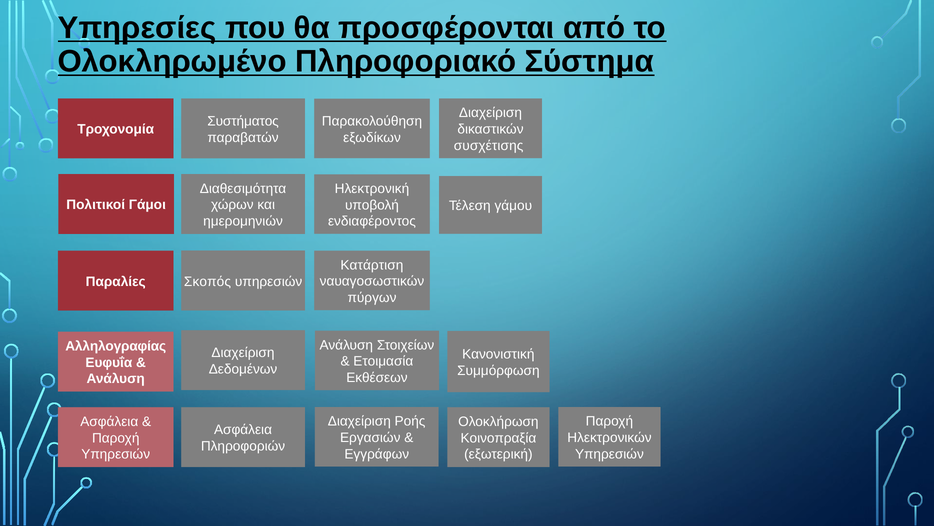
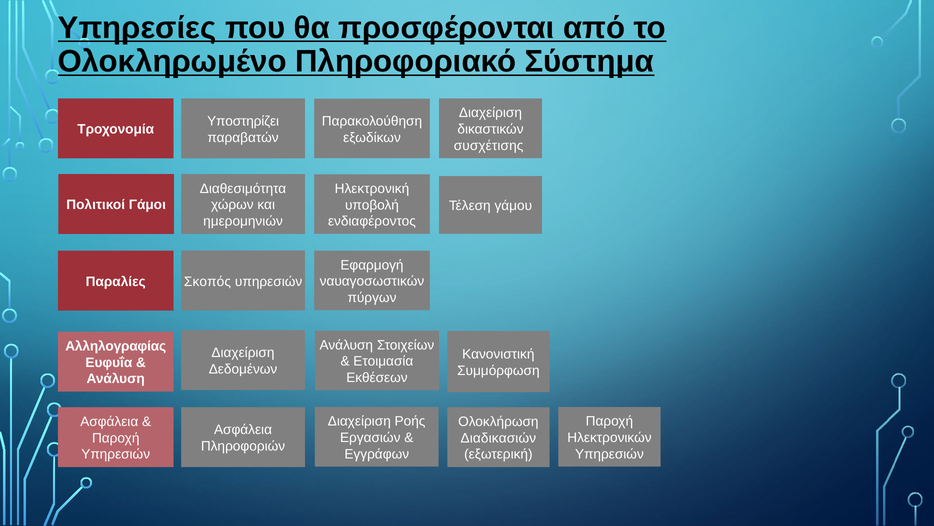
Συστήματος: Συστήματος -> Υποστηρίζει
Κατάρτιση: Κατάρτιση -> Εφαρμογή
Κοινοπραξία: Κοινοπραξία -> Διαδικασιών
